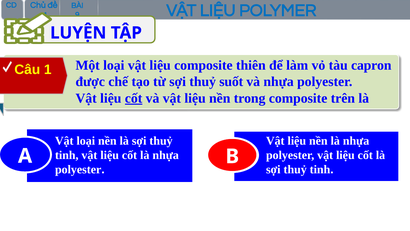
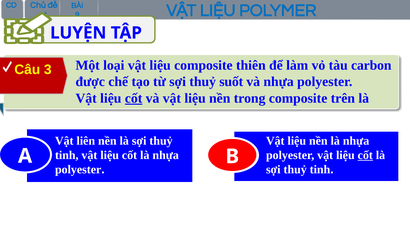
1: 1 -> 3
capron: capron -> carbon
Vật loại: loại -> liên
cốt at (365, 155) underline: none -> present
